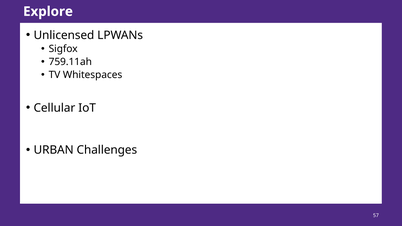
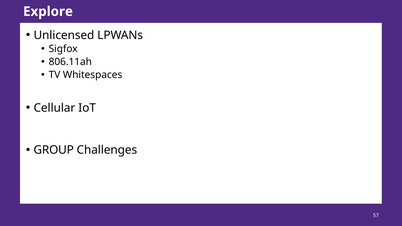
759.11ah: 759.11ah -> 806.11ah
URBAN: URBAN -> GROUP
